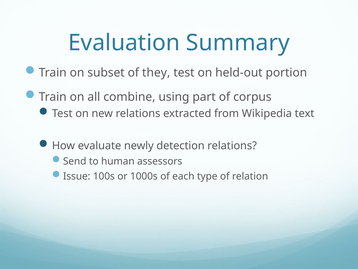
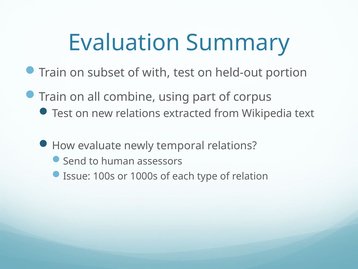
they: they -> with
detection: detection -> temporal
